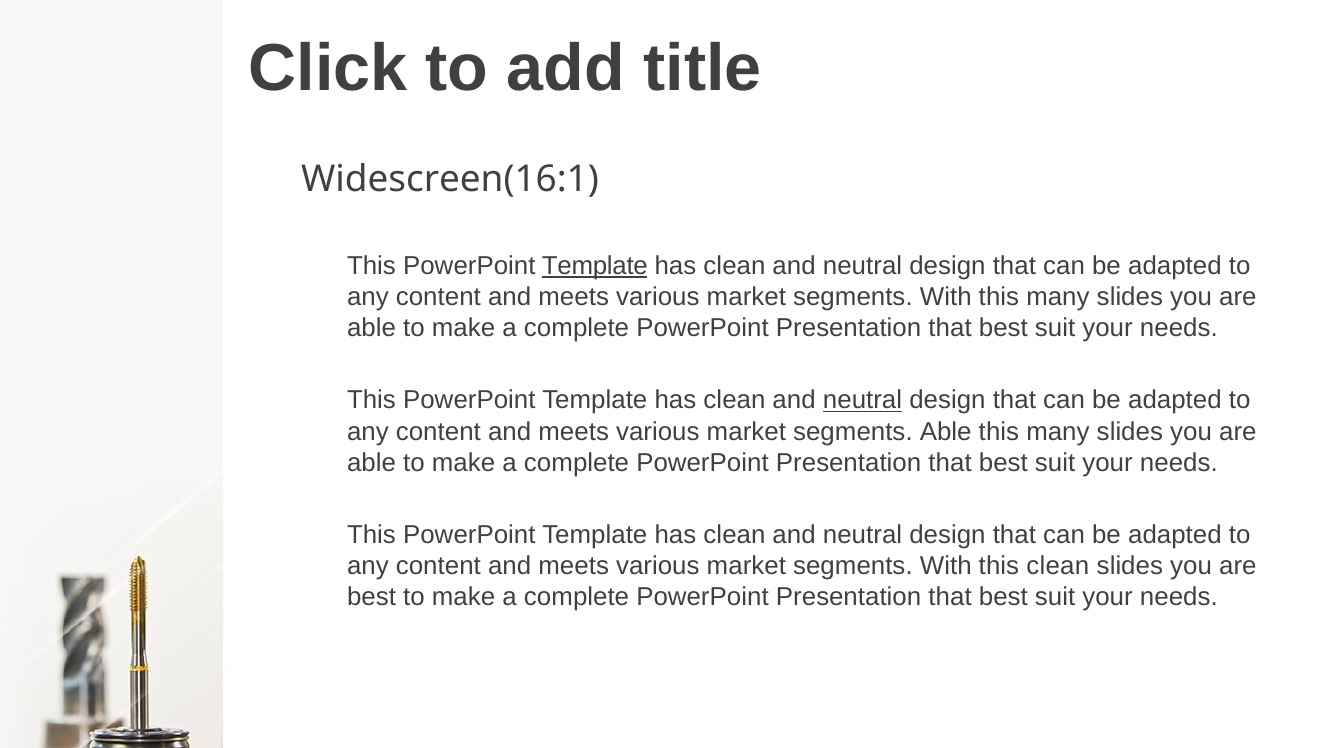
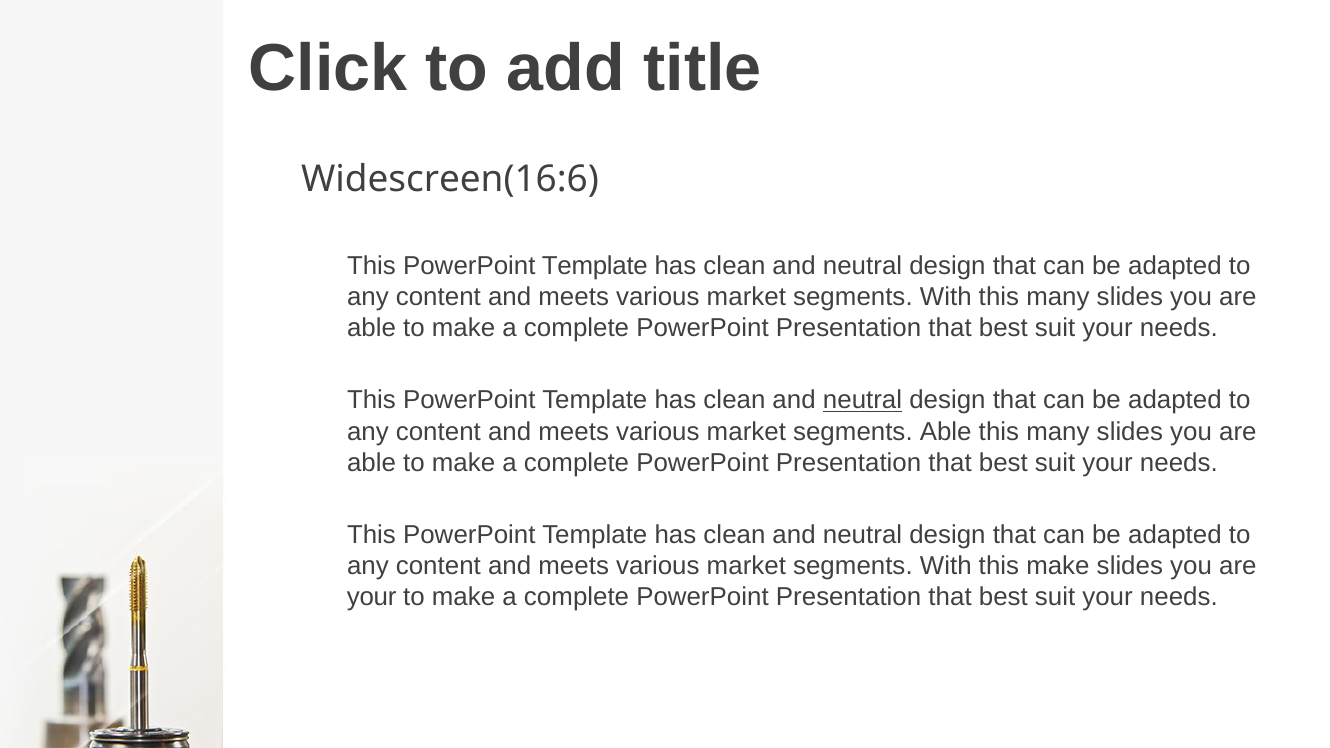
Widescreen(16:1: Widescreen(16:1 -> Widescreen(16:6
Template at (595, 266) underline: present -> none
this clean: clean -> make
best at (371, 597): best -> your
